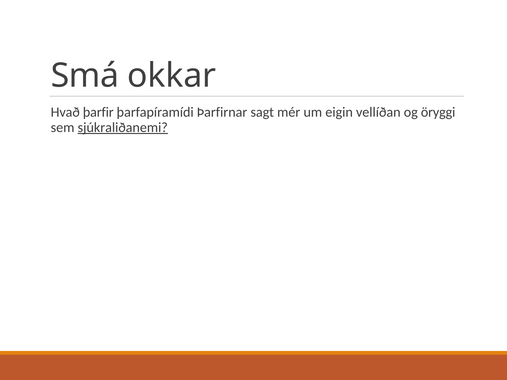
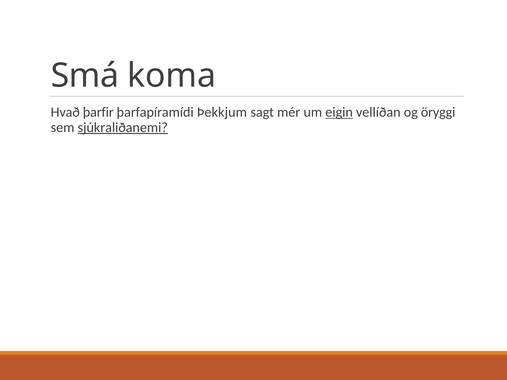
okkar: okkar -> koma
Þarfirnar: Þarfirnar -> Þekkjum
eigin underline: none -> present
